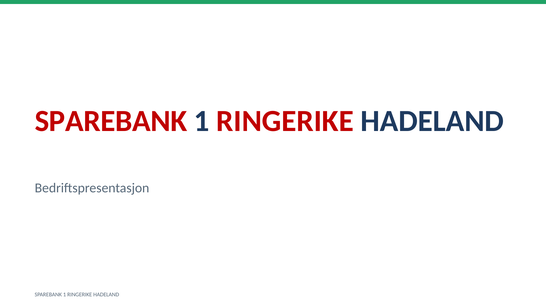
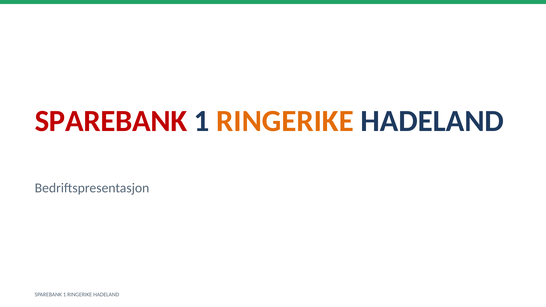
RINGERIKE at (285, 121) colour: red -> orange
